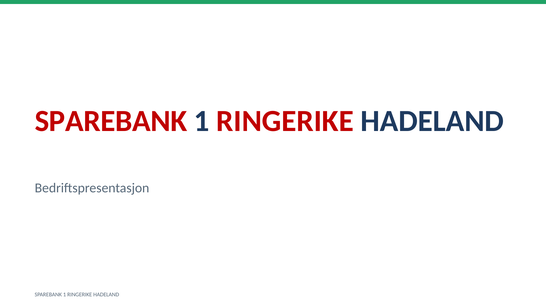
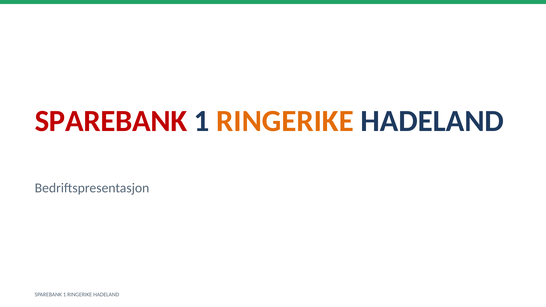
RINGERIKE at (285, 121) colour: red -> orange
